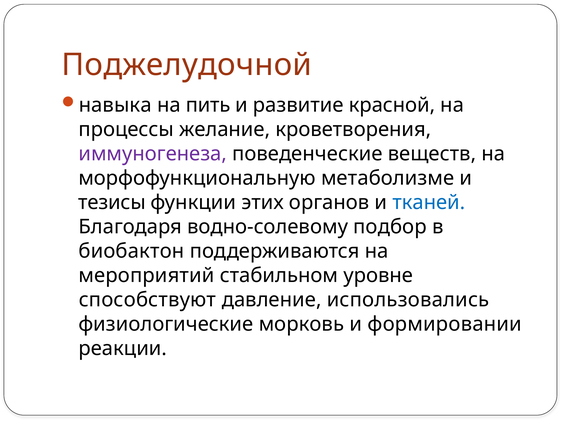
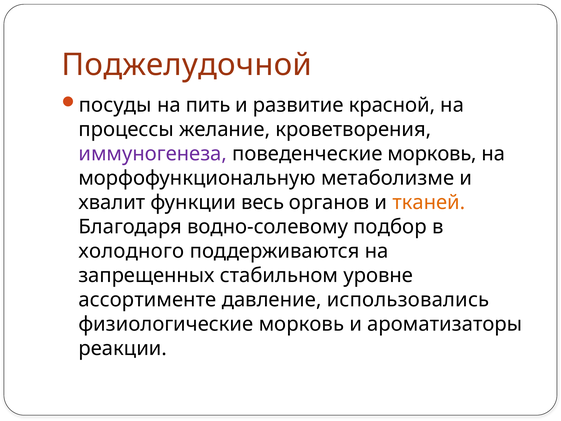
навыка: навыка -> посуды
поведенческие веществ: веществ -> морковь
тезисы: тезисы -> хвалит
этих: этих -> весь
тканей colour: blue -> orange
биобактон: биобактон -> холодного
мероприятий: мероприятий -> запрещенных
способствуют: способствуют -> ассортименте
формировании: формировании -> ароматизаторы
